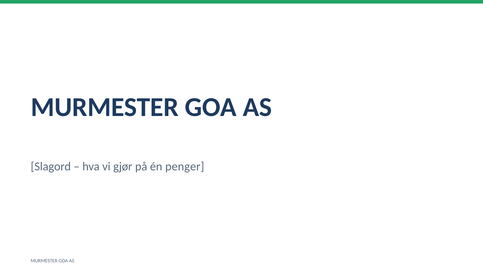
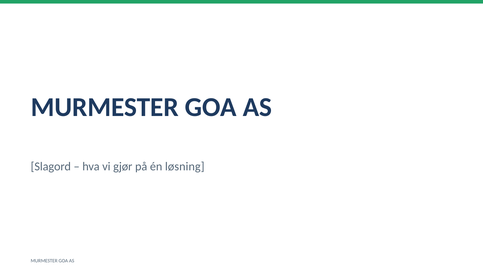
penger: penger -> løsning
